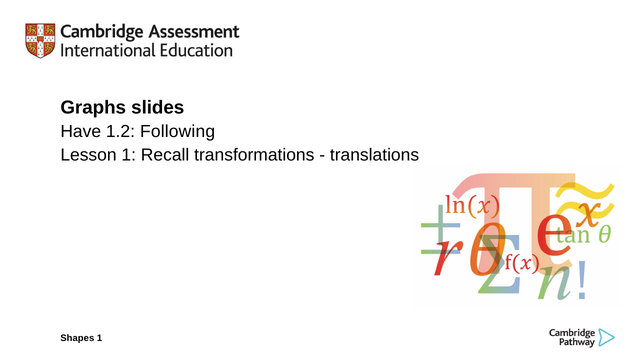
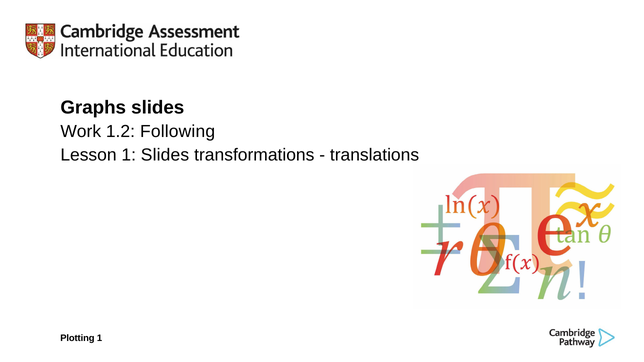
Have: Have -> Work
1 Recall: Recall -> Slides
Shapes: Shapes -> Plotting
